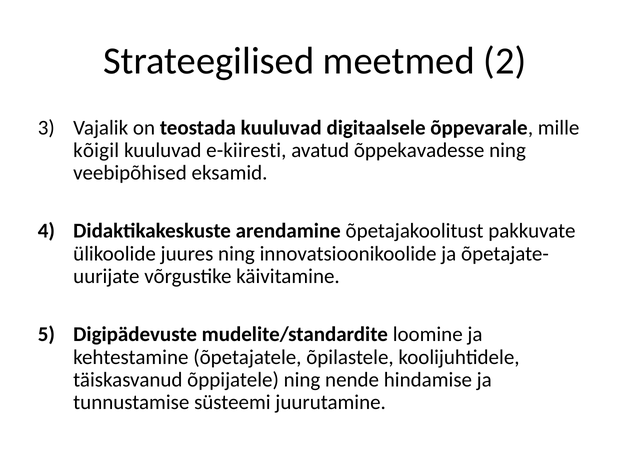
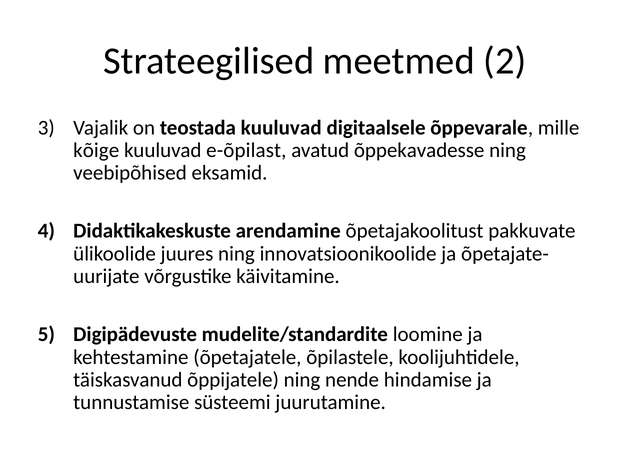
kõigil: kõigil -> kõige
e-kiiresti: e-kiiresti -> e-õpilast
